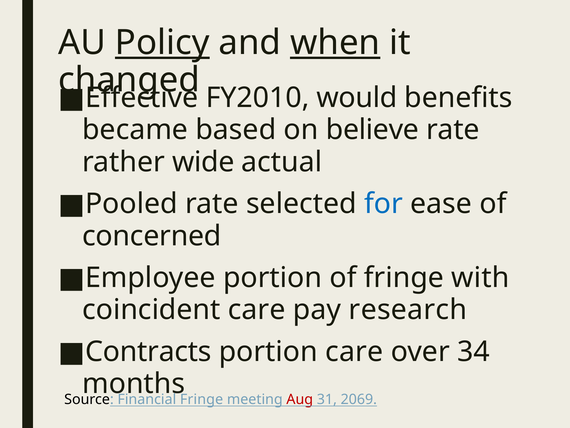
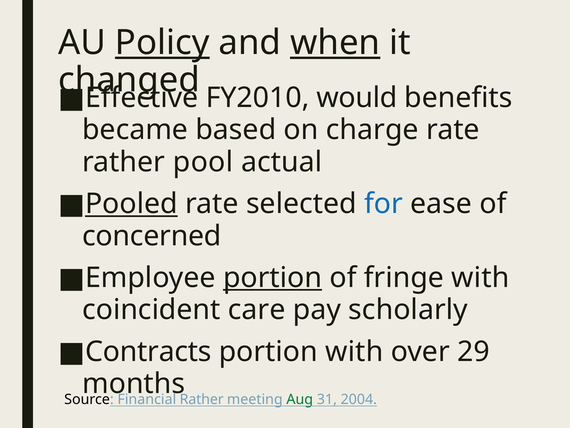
believe: believe -> charge
wide: wide -> pool
Pooled underline: none -> present
portion at (273, 277) underline: none -> present
research: research -> scholarly
portion care: care -> with
34: 34 -> 29
Fringe at (202, 399): Fringe -> Rather
Aug colour: red -> green
2069: 2069 -> 2004
